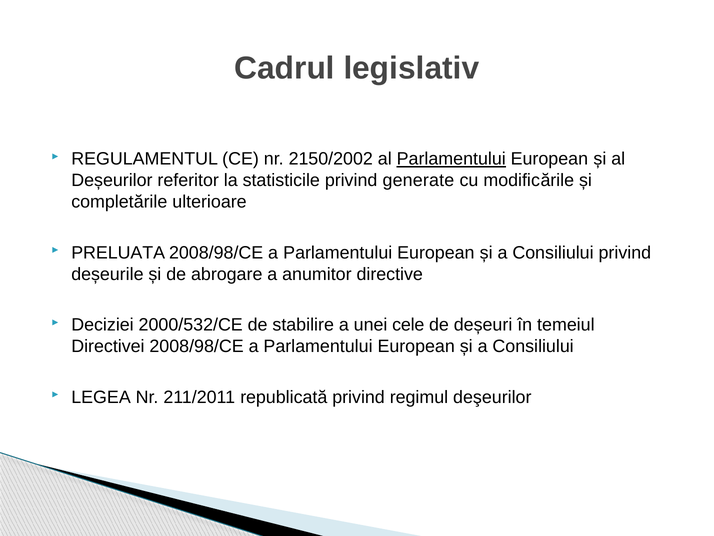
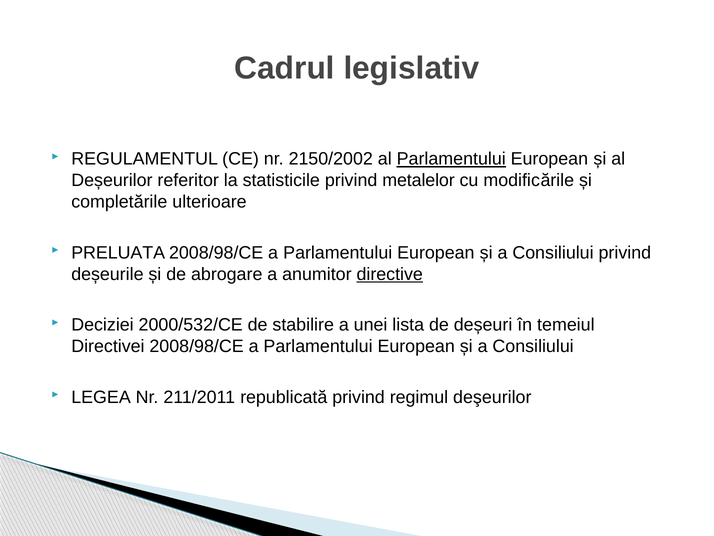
generate: generate -> metalelor
directive underline: none -> present
cele: cele -> lista
